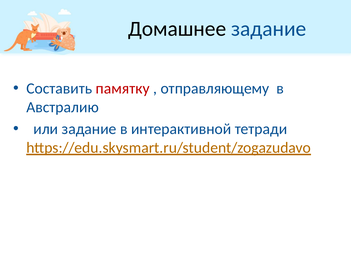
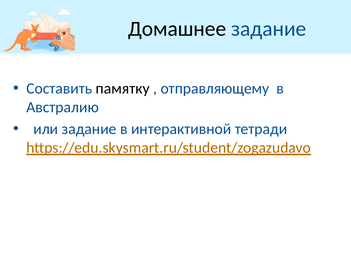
памятку colour: red -> black
